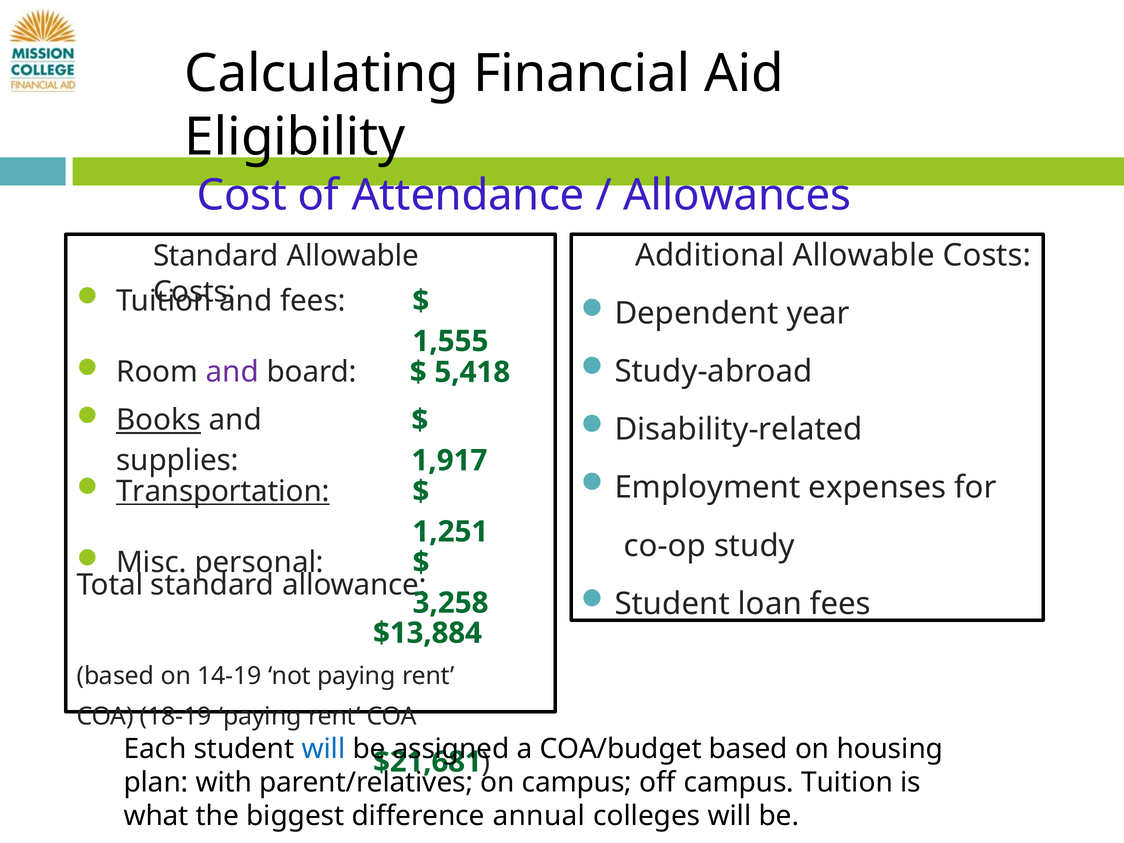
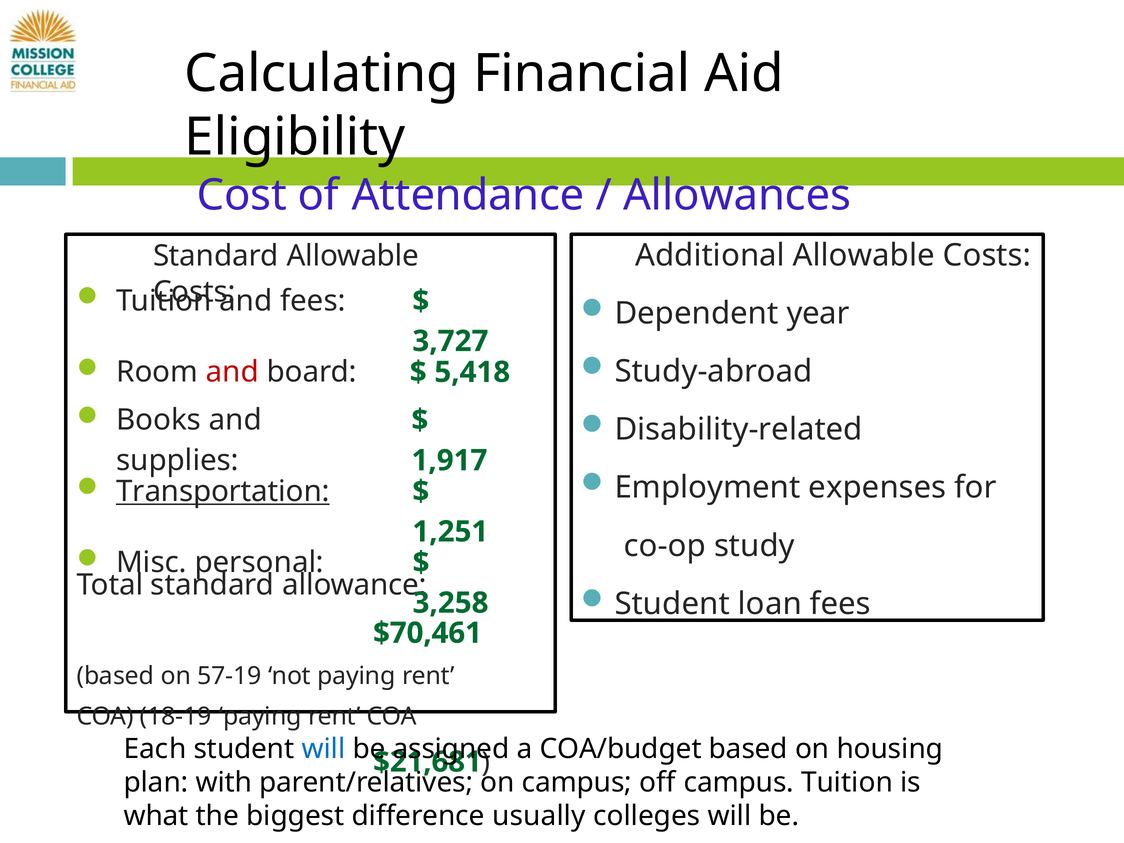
1,555: 1,555 -> 3,727
and at (232, 372) colour: purple -> red
Books underline: present -> none
$13,884: $13,884 -> $70,461
14-19: 14-19 -> 57-19
annual: annual -> usually
